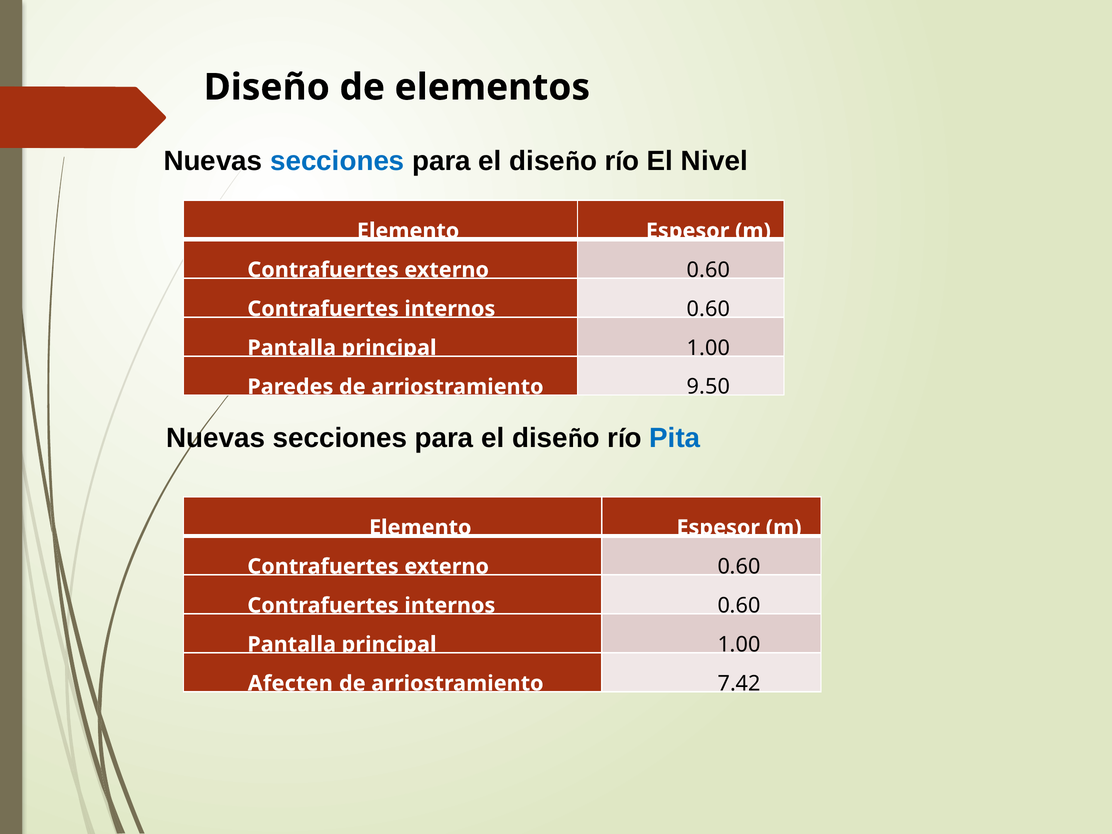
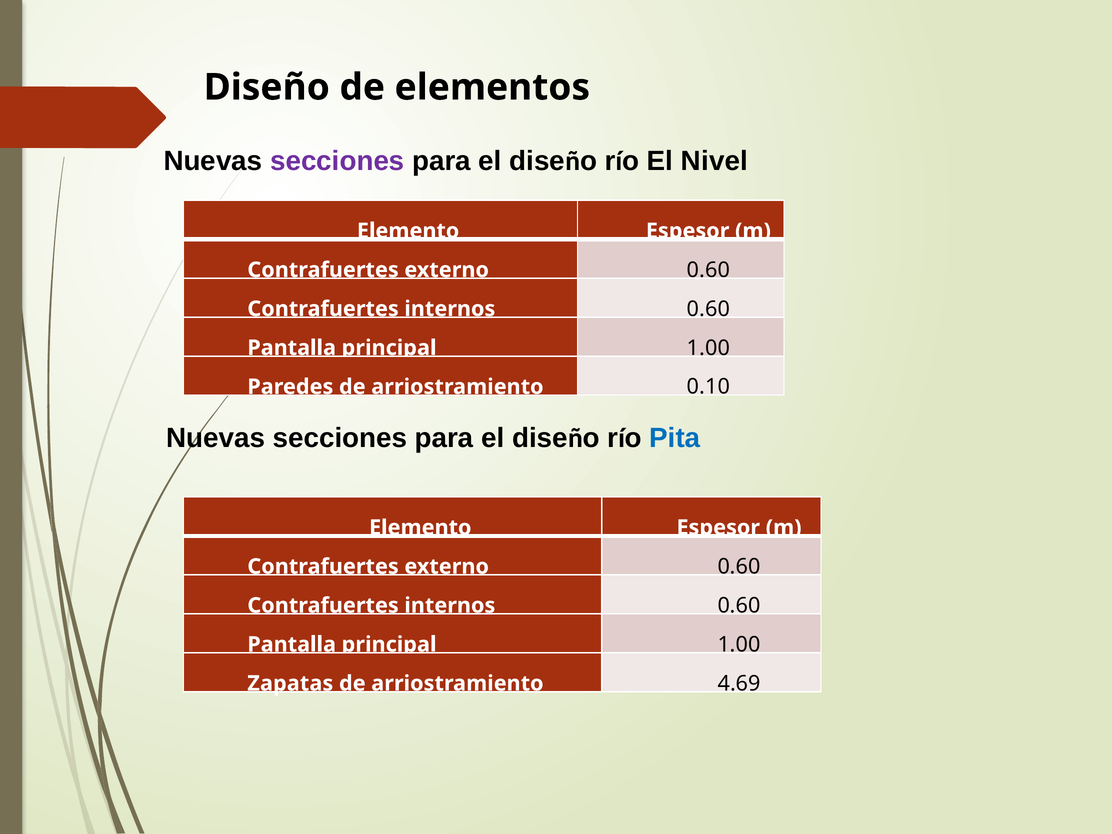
secciones at (337, 161) colour: blue -> purple
9.50: 9.50 -> 0.10
Afecten: Afecten -> Zapatas
7.42: 7.42 -> 4.69
